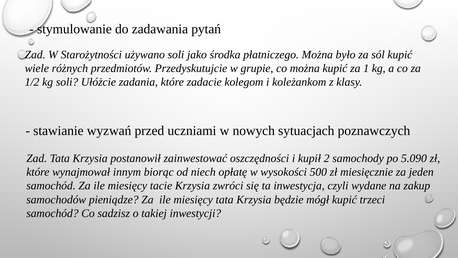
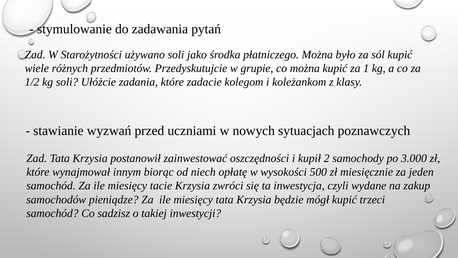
5.090: 5.090 -> 3.000
